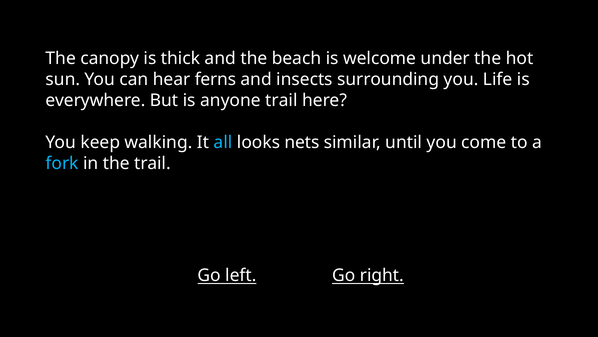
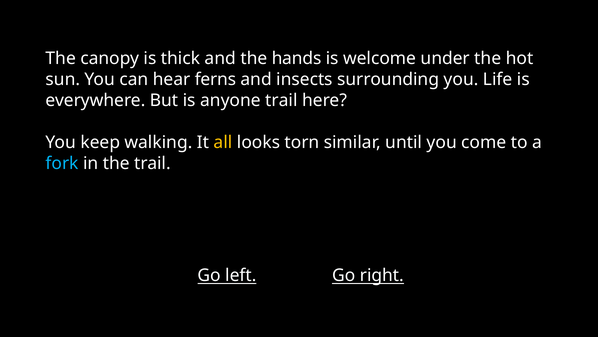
beach: beach -> hands
all colour: light blue -> yellow
nets: nets -> torn
